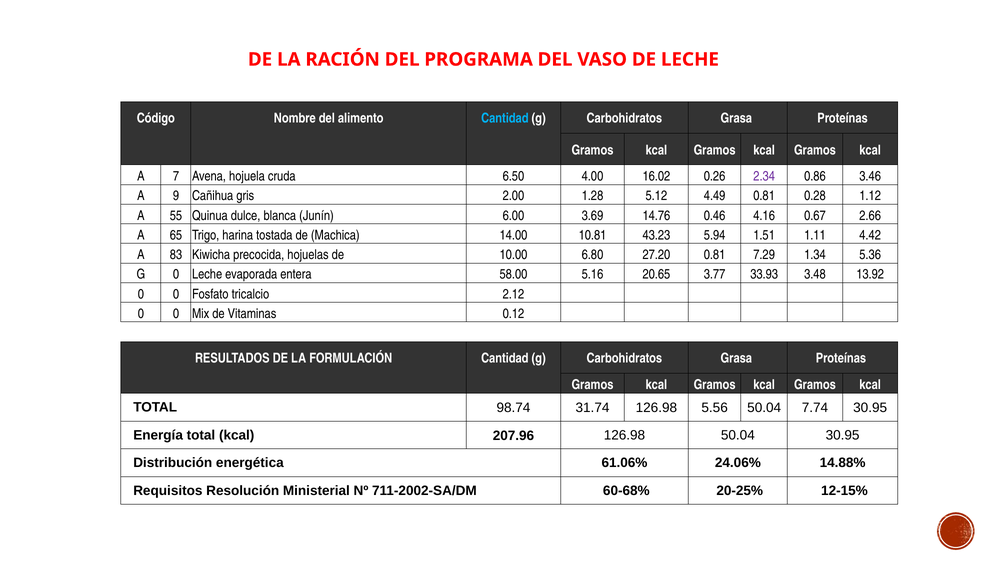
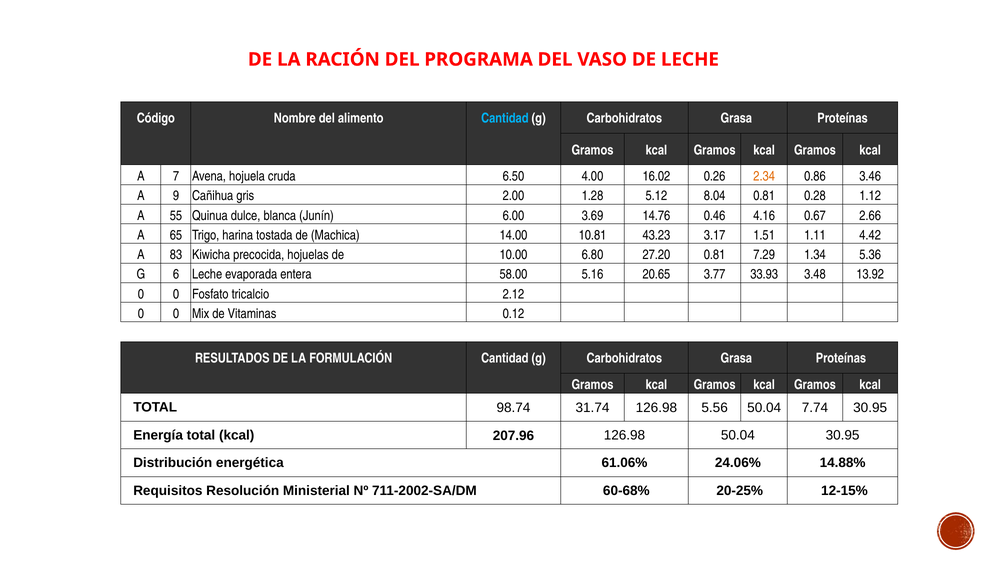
2.34 colour: purple -> orange
4.49: 4.49 -> 8.04
5.94: 5.94 -> 3.17
G 0: 0 -> 6
